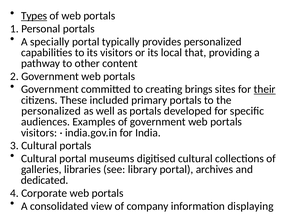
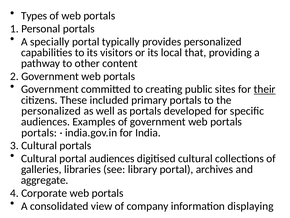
Types underline: present -> none
brings: brings -> public
visitors at (39, 132): visitors -> portals
portal museums: museums -> audiences
dedicated: dedicated -> aggregate
